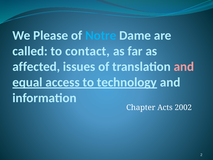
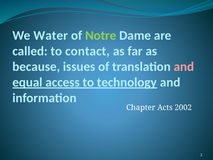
Please: Please -> Water
Notre colour: light blue -> light green
affected: affected -> because
